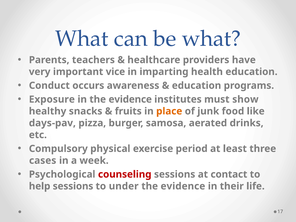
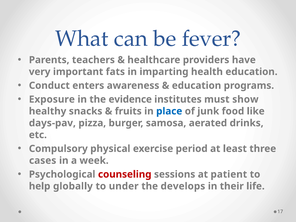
be what: what -> fever
vice: vice -> fats
occurs: occurs -> enters
place colour: orange -> blue
contact: contact -> patient
help sessions: sessions -> globally
evidence at (183, 186): evidence -> develops
